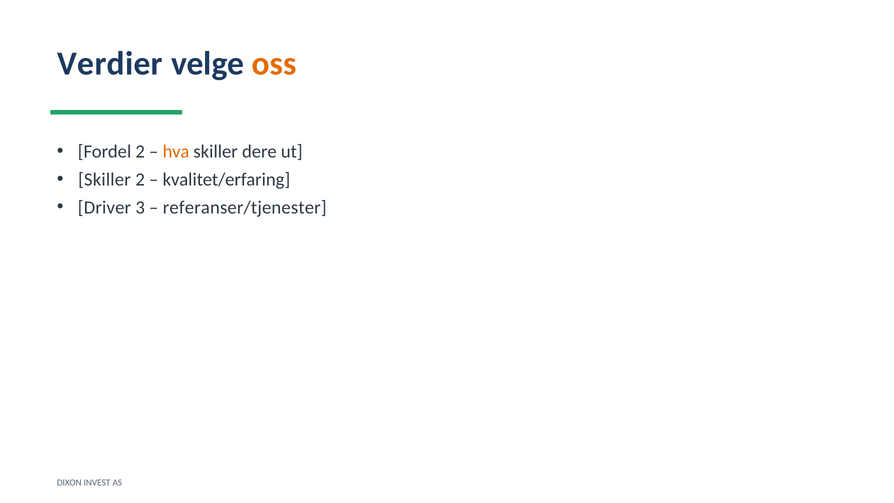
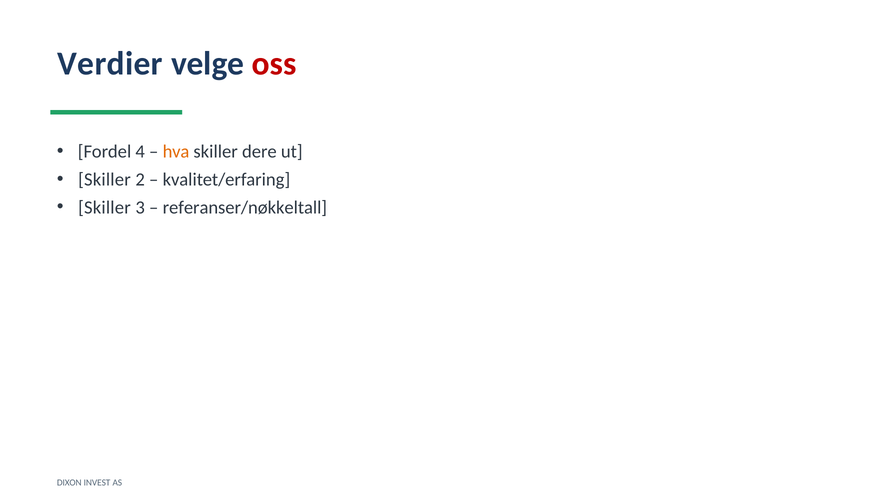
oss colour: orange -> red
Fordel 2: 2 -> 4
Driver at (104, 207): Driver -> Skiller
referanser/tjenester: referanser/tjenester -> referanser/nøkkeltall
